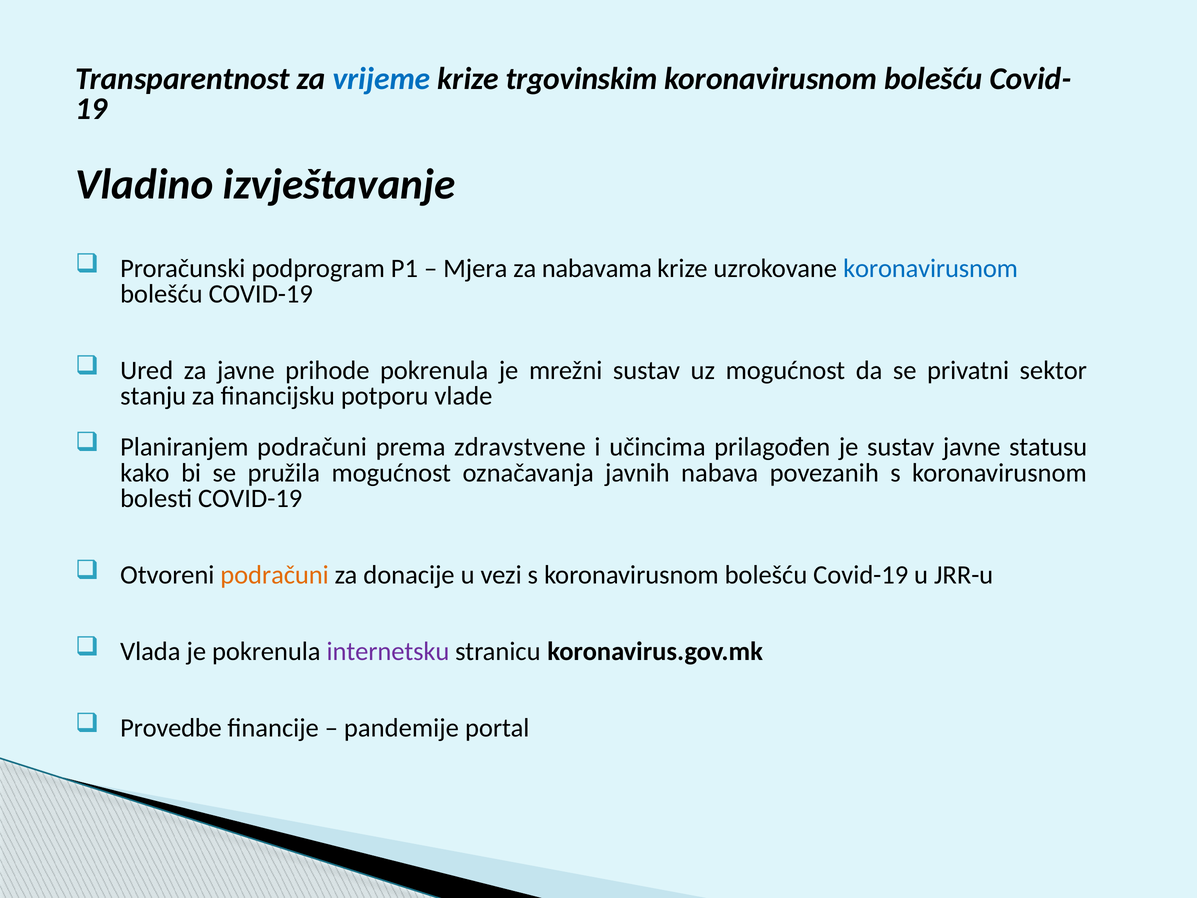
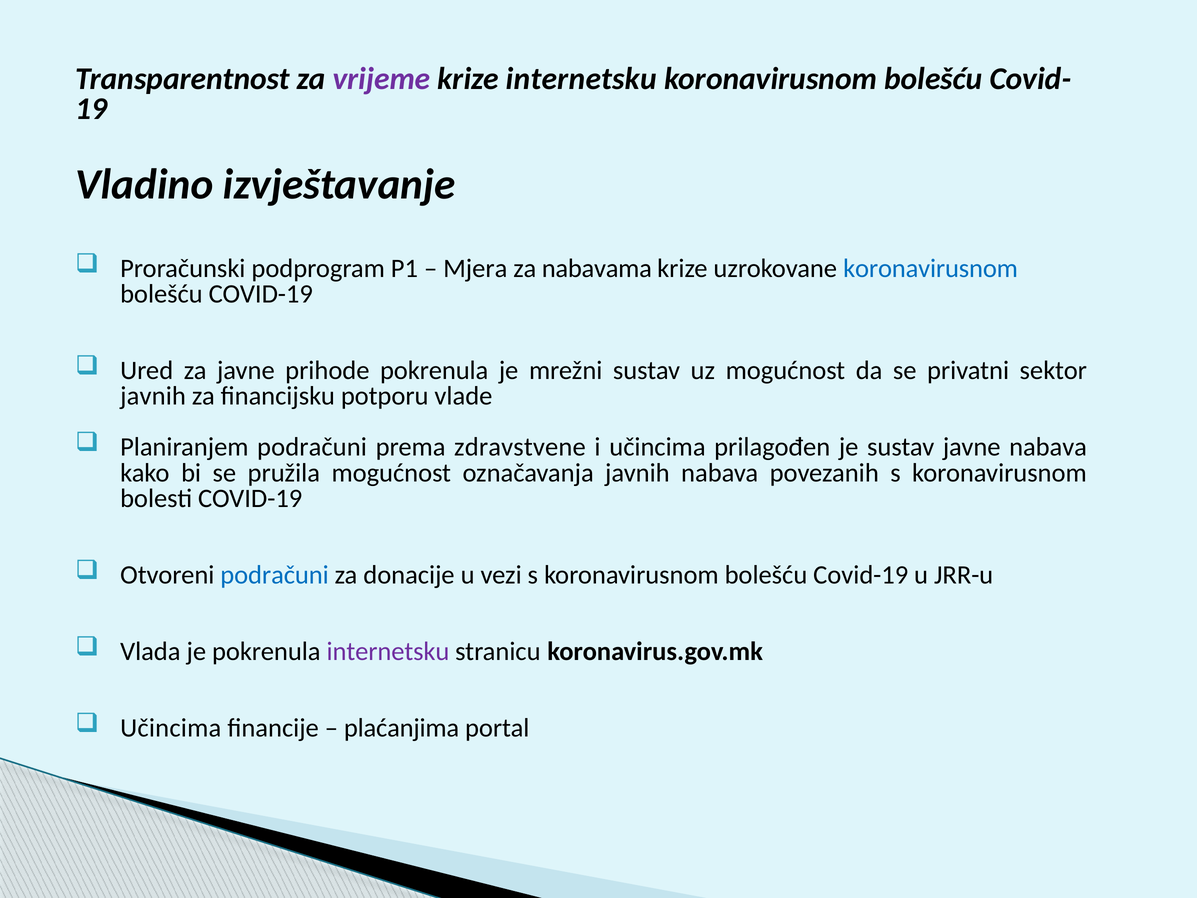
vrijeme colour: blue -> purple
krize trgovinskim: trgovinskim -> internetsku
stanju at (153, 396): stanju -> javnih
javne statusu: statusu -> nabava
podračuni at (275, 575) colour: orange -> blue
Provedbe at (171, 728): Provedbe -> Učincima
pandemije: pandemije -> plaćanjima
